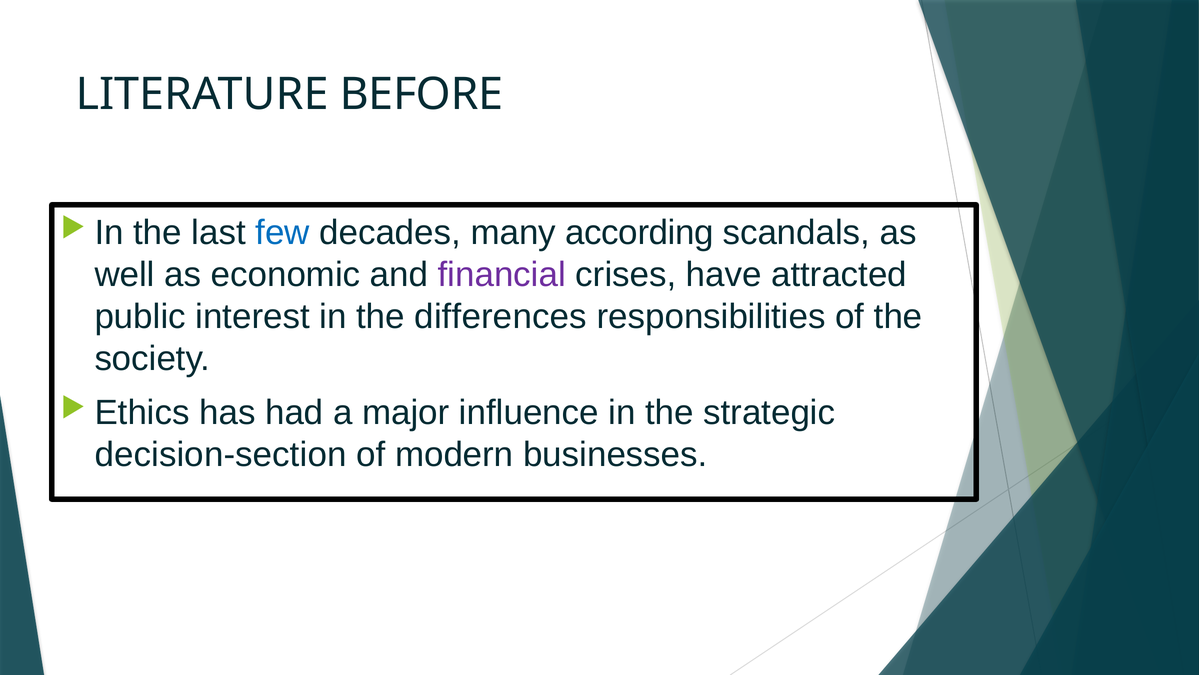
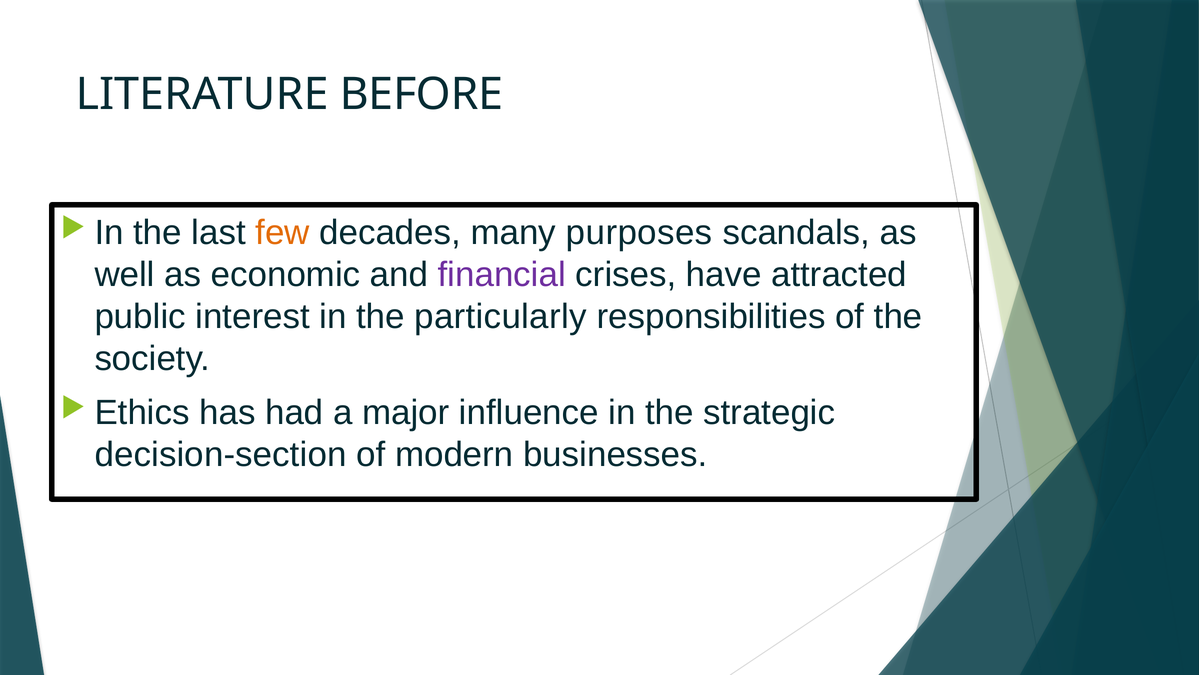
few colour: blue -> orange
according: according -> purposes
differences: differences -> particularly
